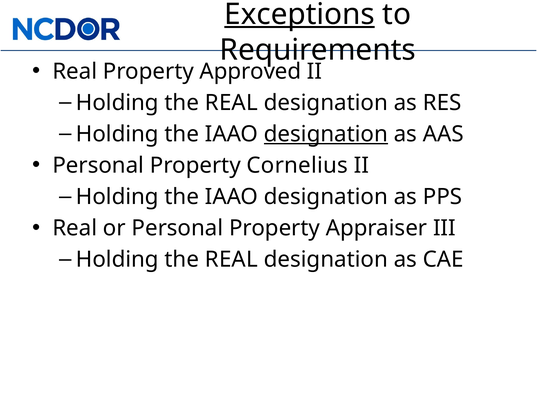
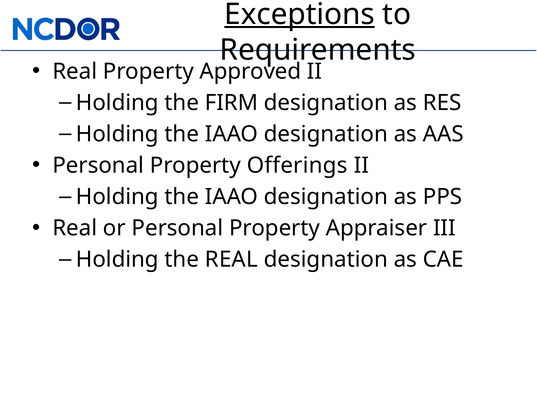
REAL at (231, 103): REAL -> FIRM
designation at (326, 134) underline: present -> none
Cornelius: Cornelius -> Offerings
